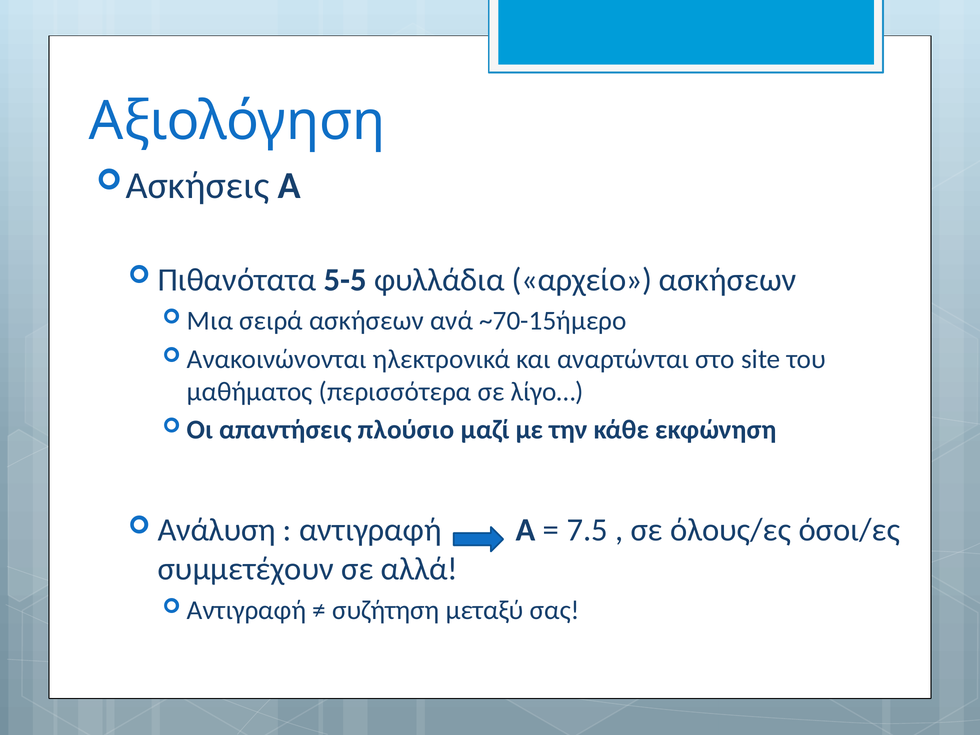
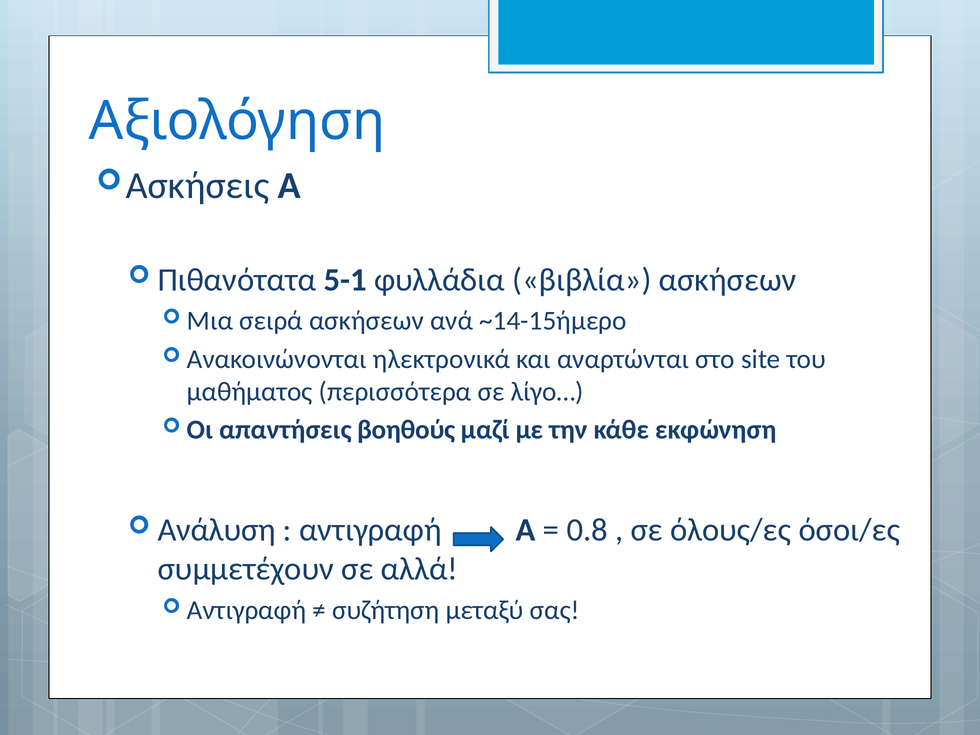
5-5: 5-5 -> 5-1
αρχείο: αρχείο -> βιβλία
~70-15ήμερο: ~70-15ήμερο -> ~14-15ήμερο
πλούσιο: πλούσιο -> βοηθούς
7.5: 7.5 -> 0.8
